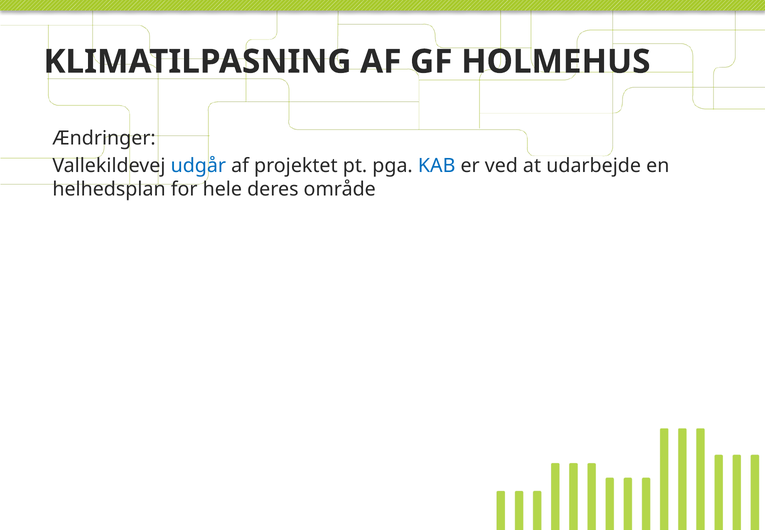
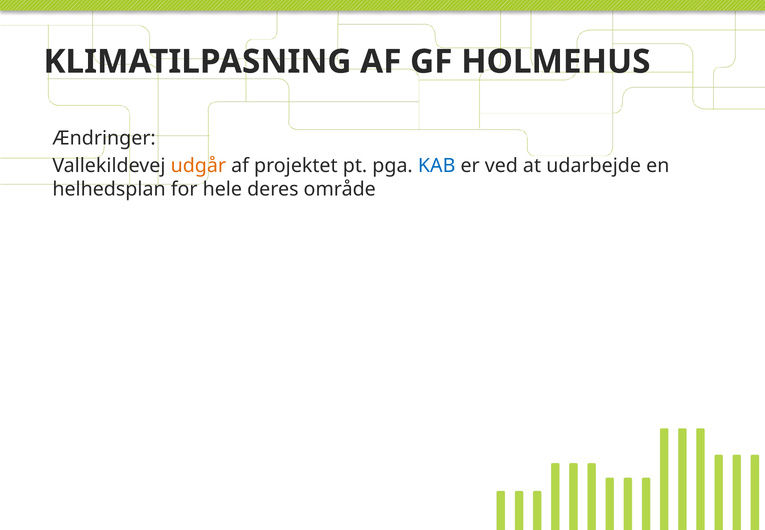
udgår colour: blue -> orange
